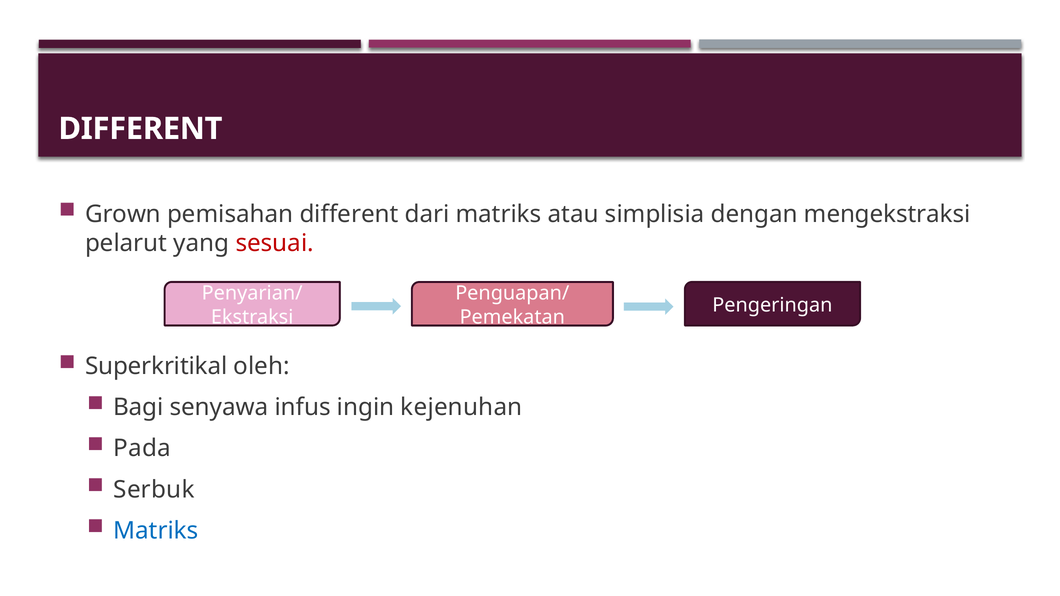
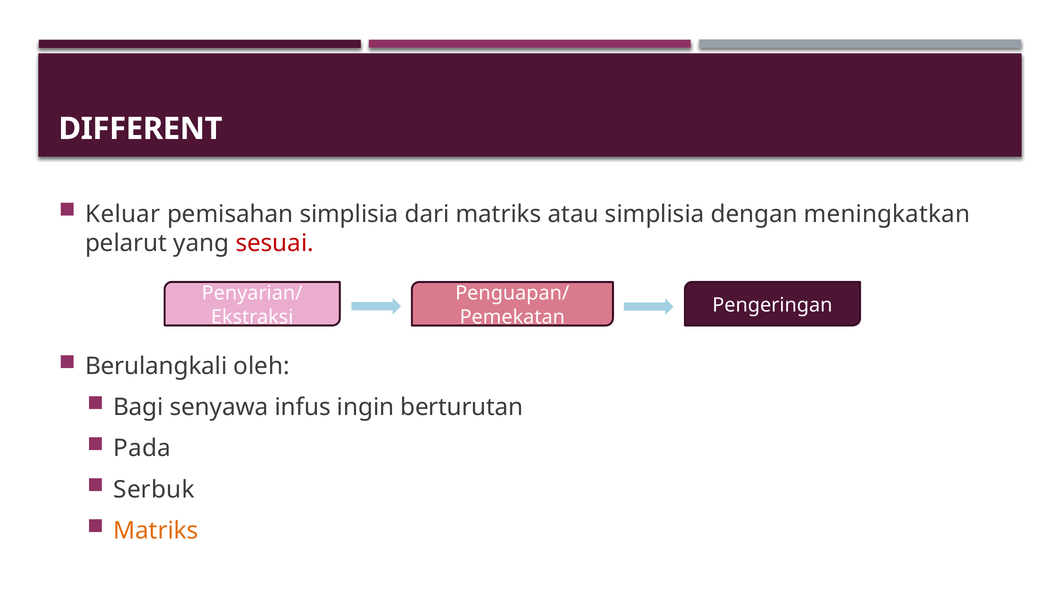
Grown: Grown -> Keluar
pemisahan different: different -> simplisia
mengekstraksi: mengekstraksi -> meningkatkan
Superkritikal: Superkritikal -> Berulangkali
kejenuhan: kejenuhan -> berturutan
Matriks at (156, 531) colour: blue -> orange
